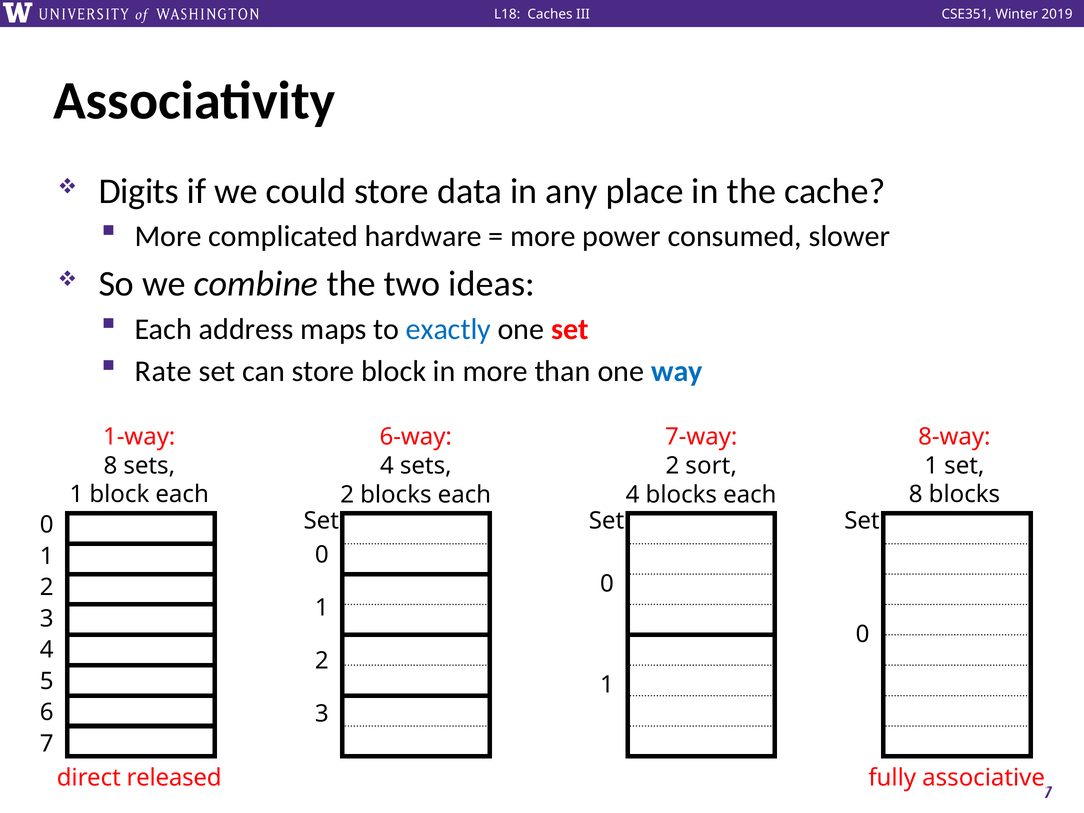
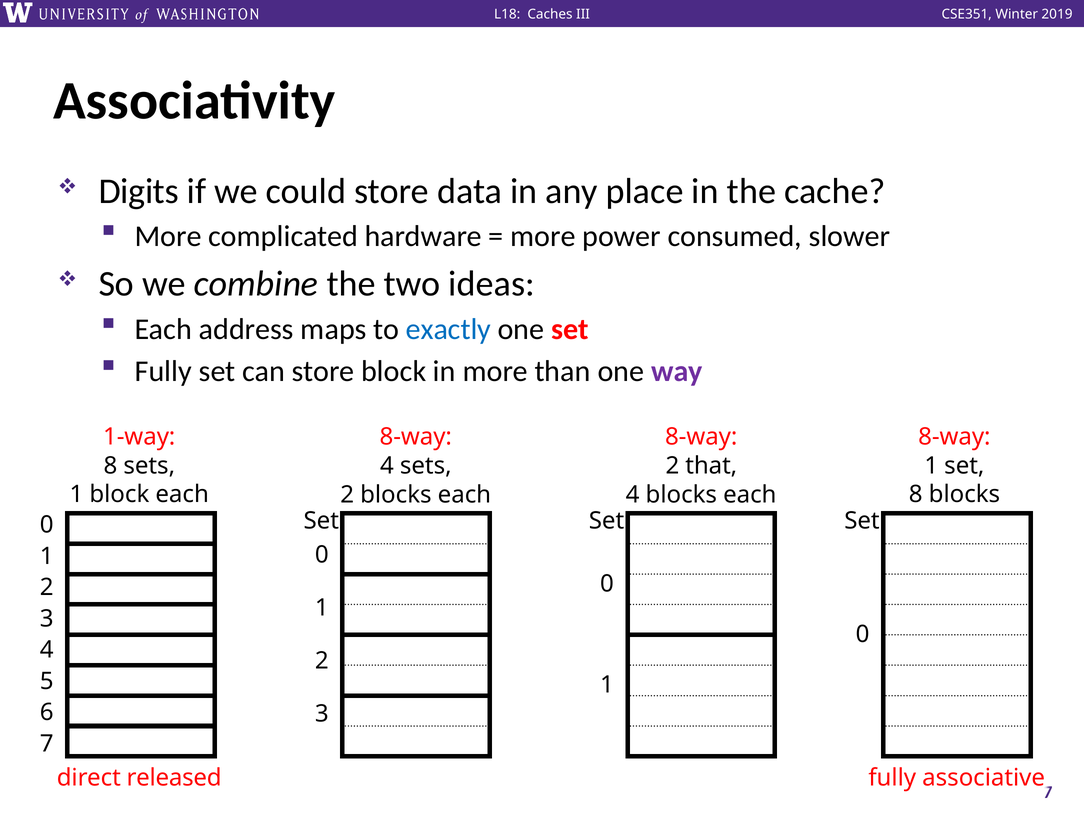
Rate at (163, 371): Rate -> Fully
way colour: blue -> purple
6-way at (416, 437): 6-way -> 8-way
7-way at (701, 437): 7-way -> 8-way
sort: sort -> that
